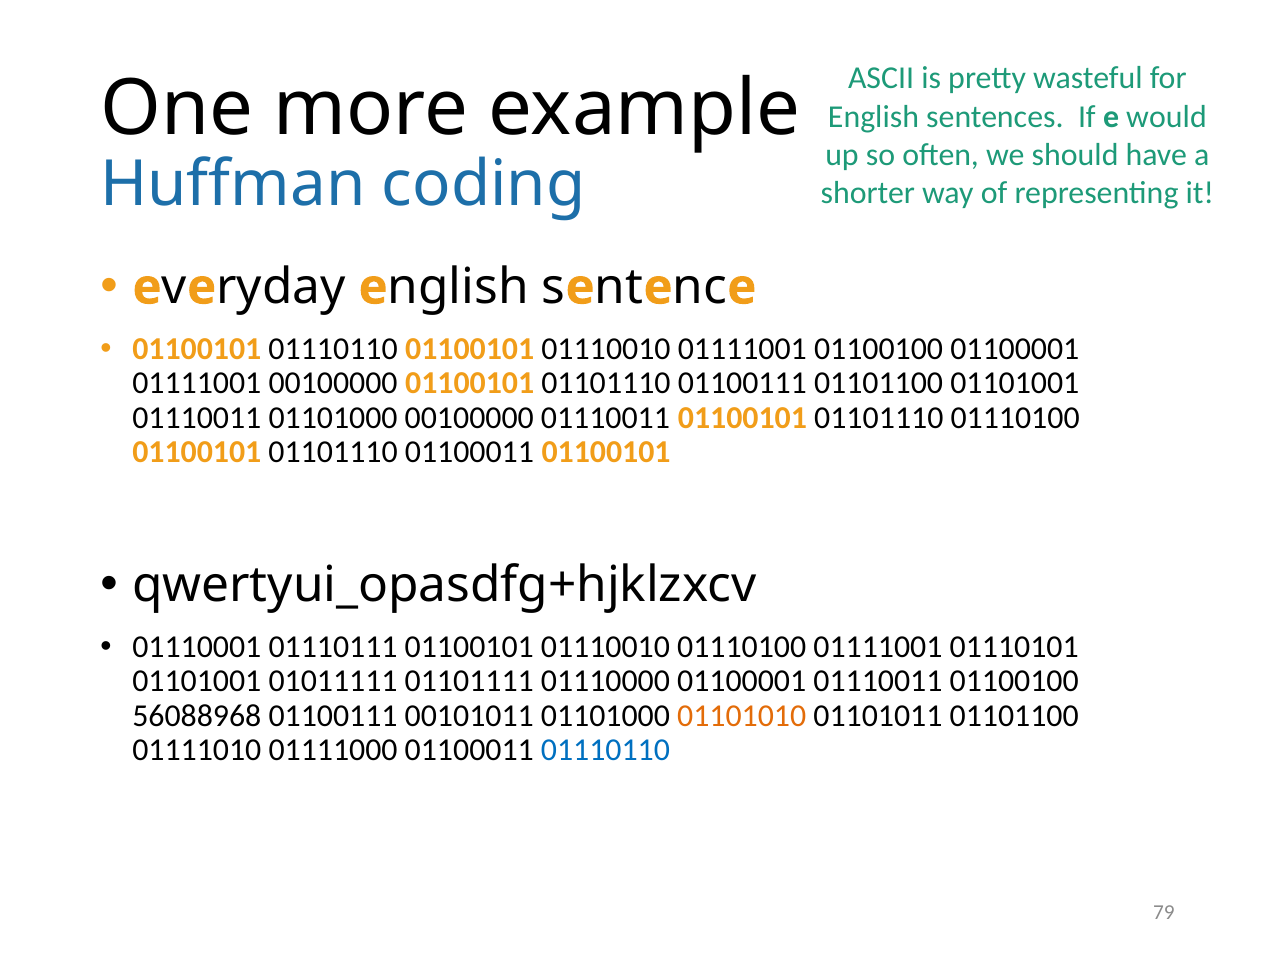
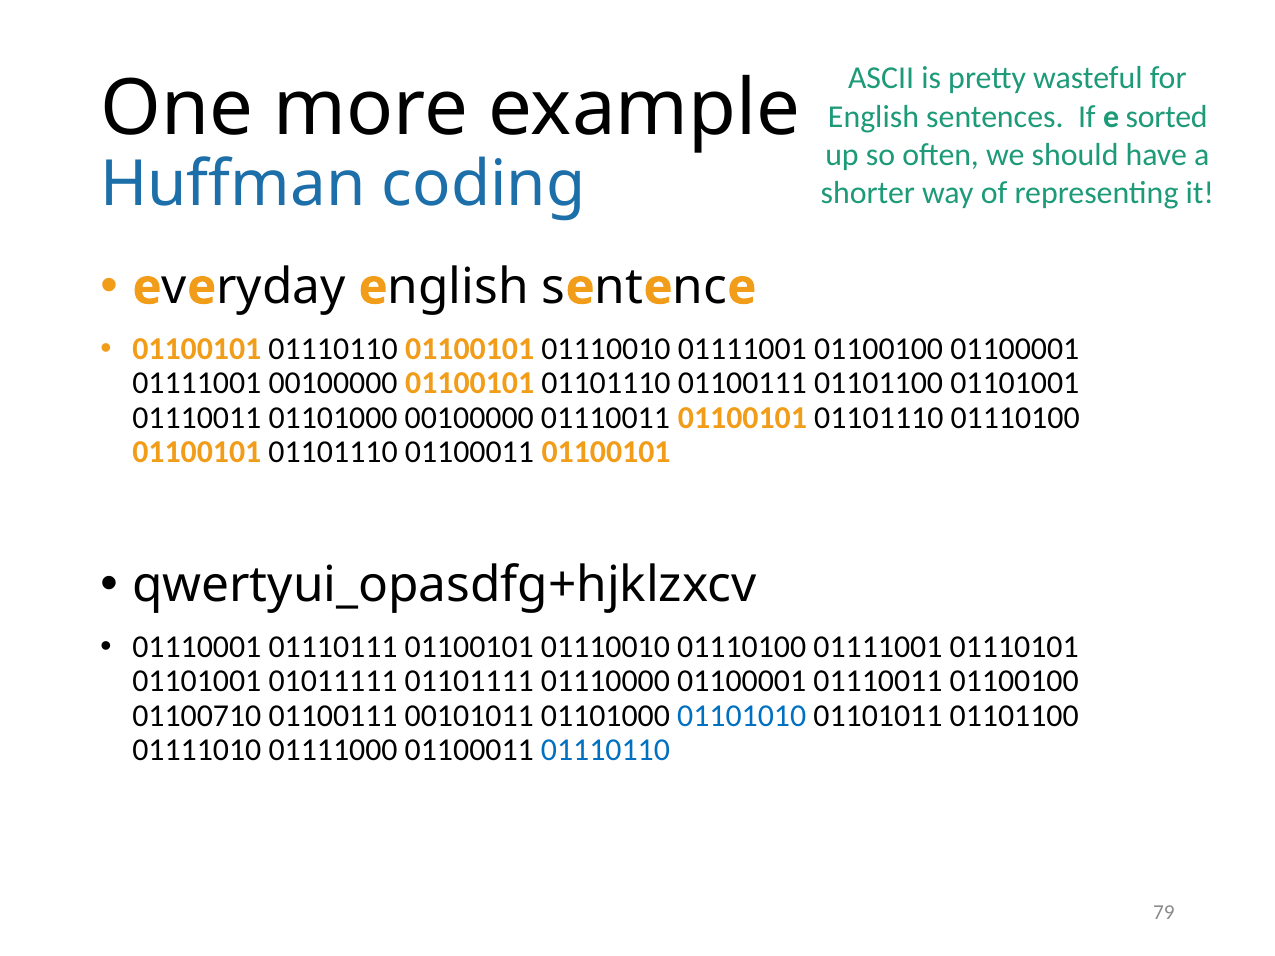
would: would -> sorted
56088968: 56088968 -> 01100710
01101010 colour: orange -> blue
